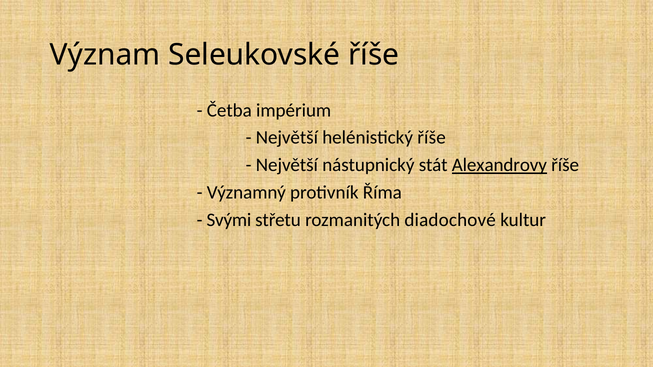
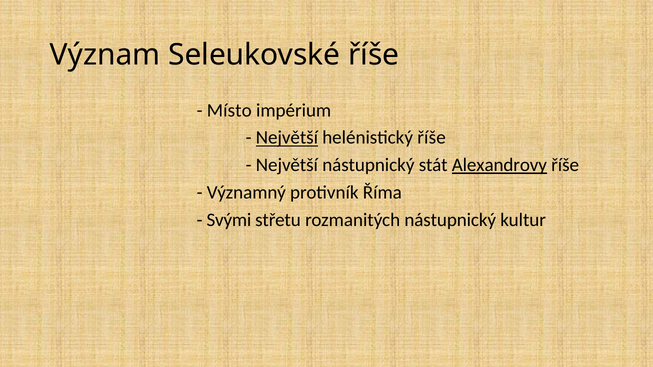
Četba: Četba -> Místo
Největší at (287, 138) underline: none -> present
rozmanitých diadochové: diadochové -> nástupnický
